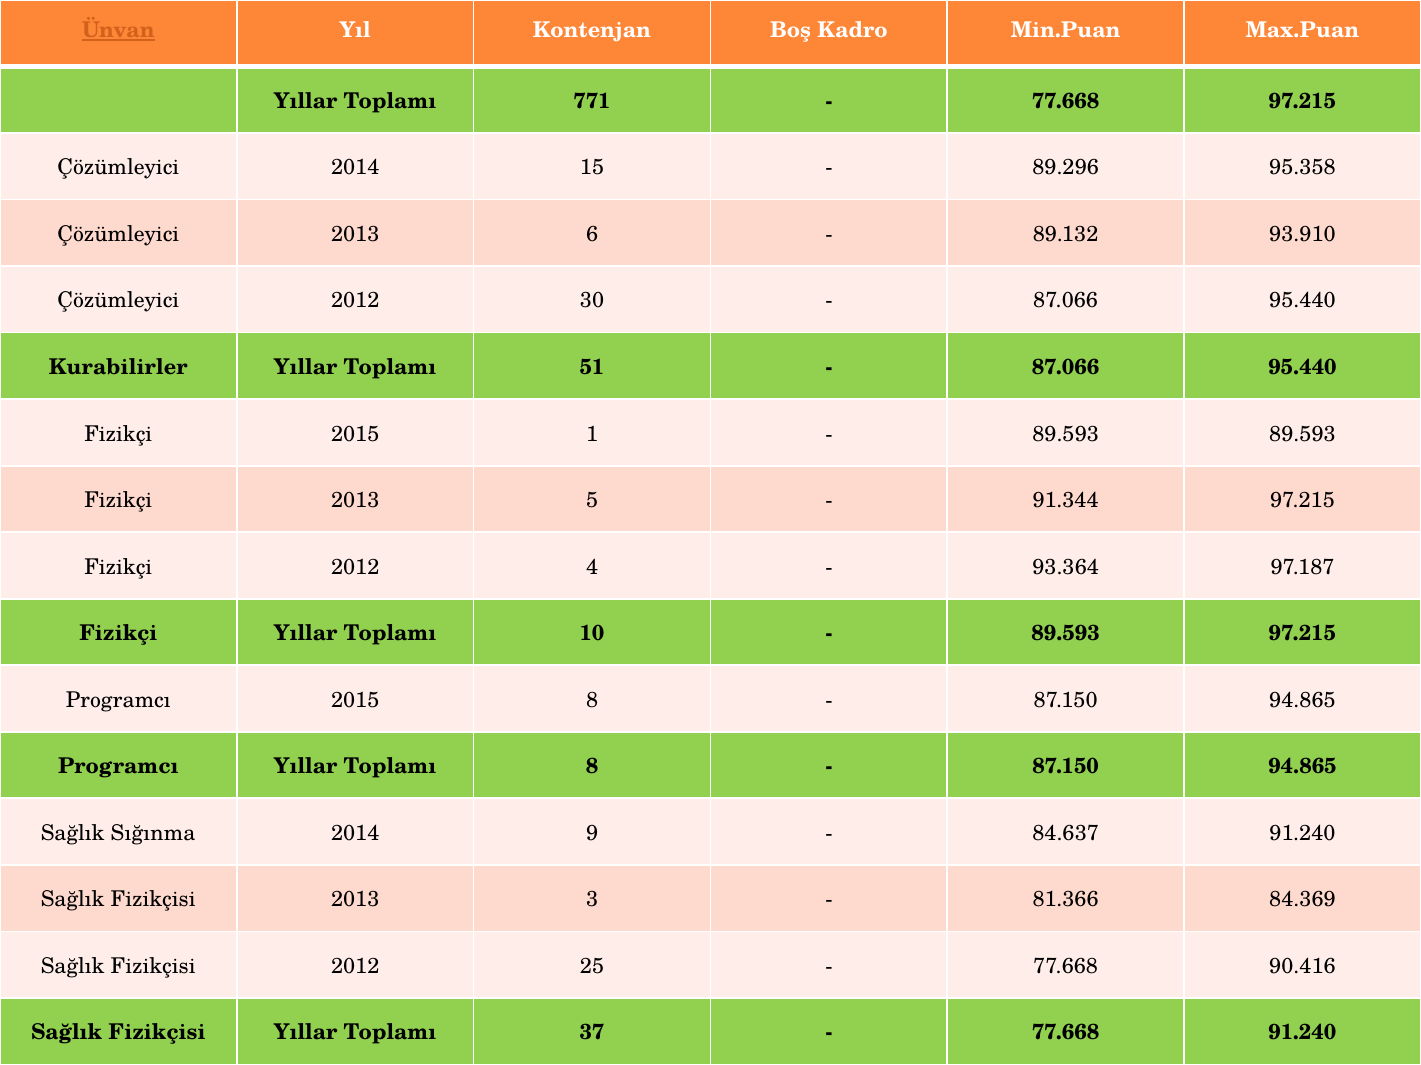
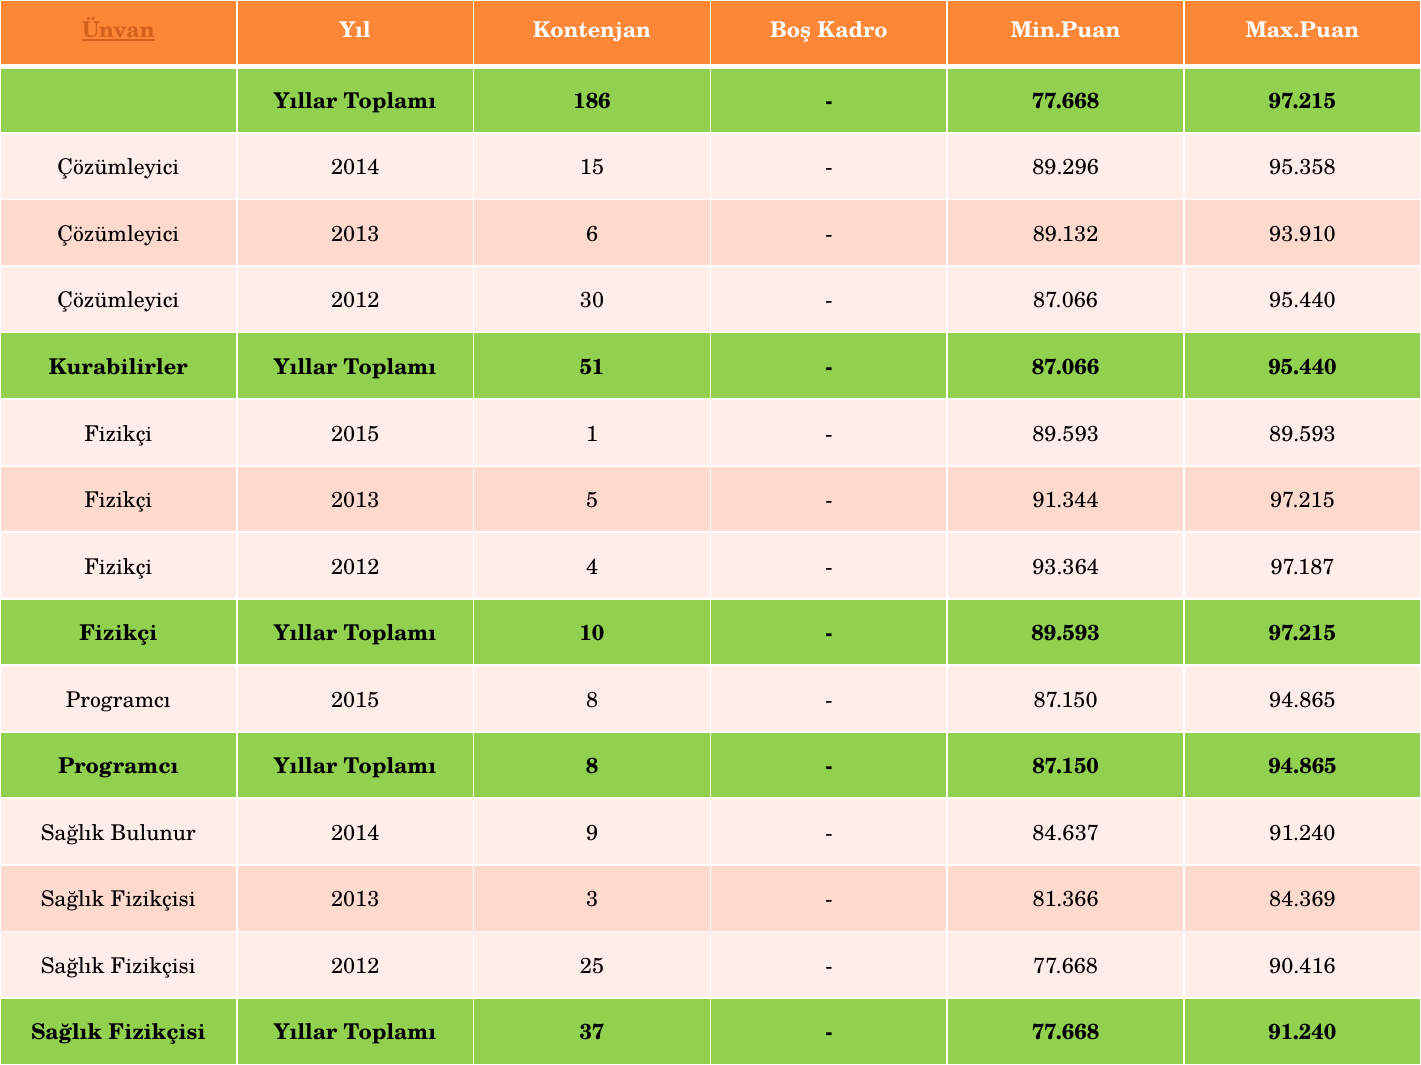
771: 771 -> 186
Sığınma: Sığınma -> Bulunur
